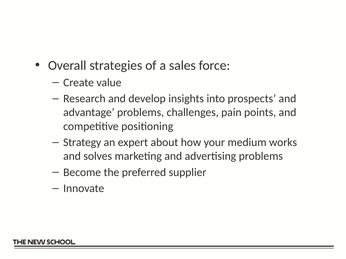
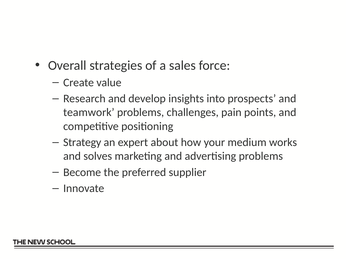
advantage: advantage -> teamwork
